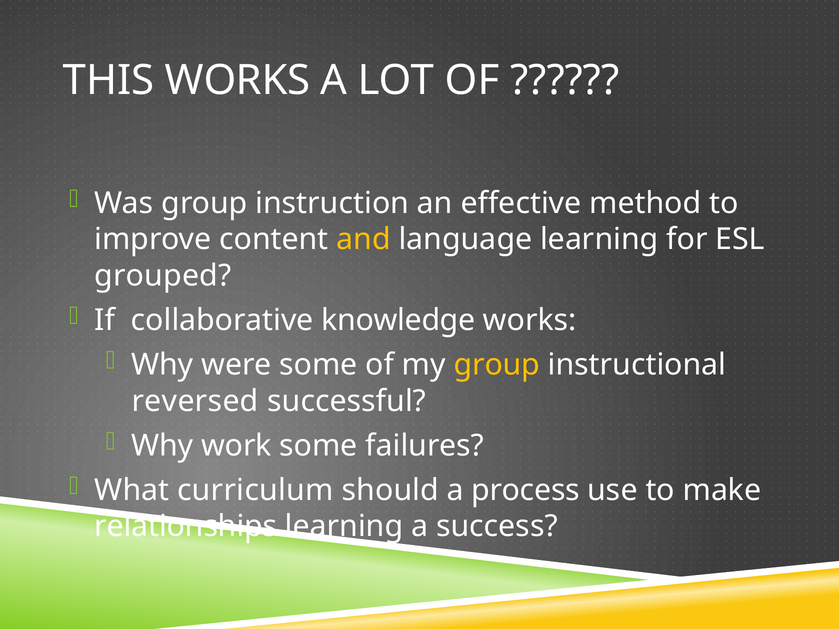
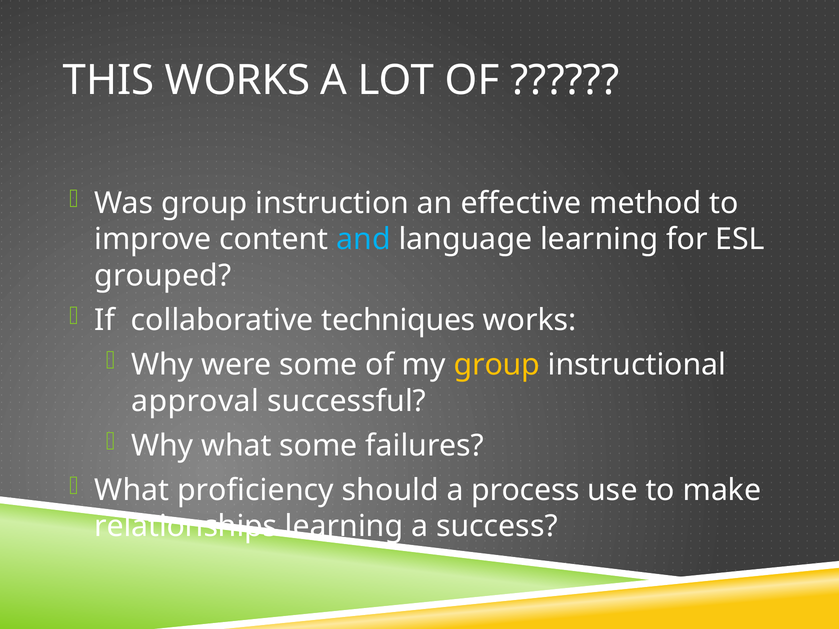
and colour: yellow -> light blue
knowledge: knowledge -> techniques
reversed: reversed -> approval
Why work: work -> what
curriculum: curriculum -> proficiency
